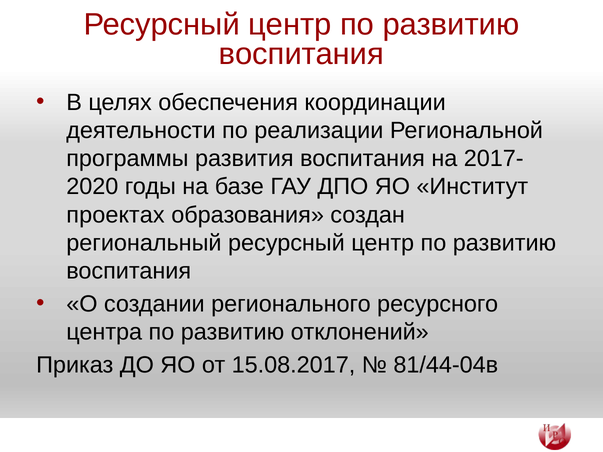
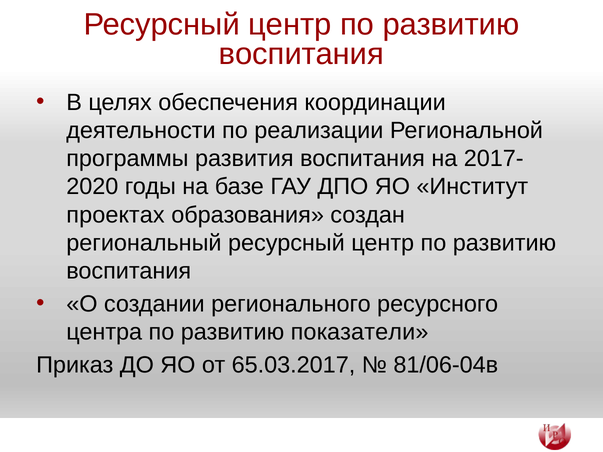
отклонений: отклонений -> показатели
15.08.2017: 15.08.2017 -> 65.03.2017
81/44-04в: 81/44-04в -> 81/06-04в
